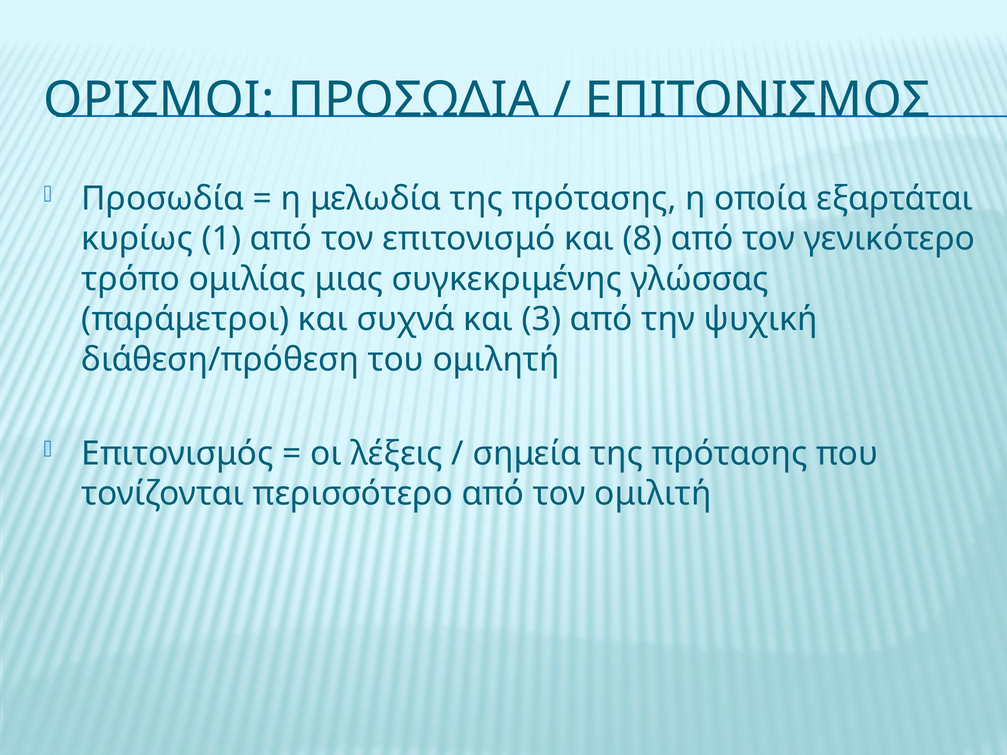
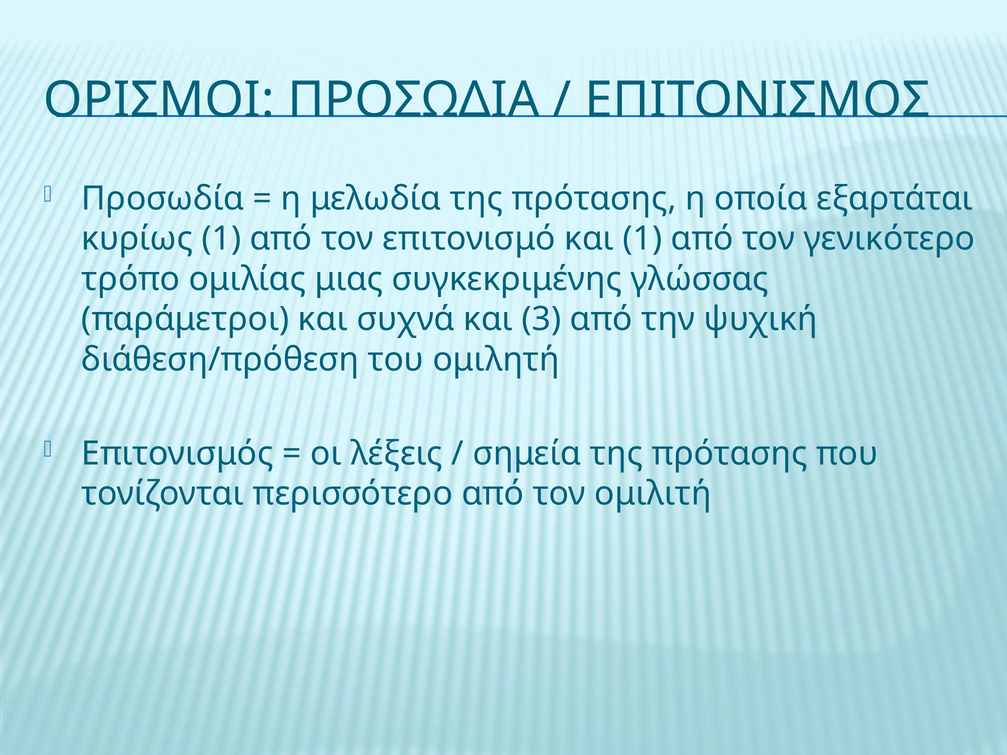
και 8: 8 -> 1
